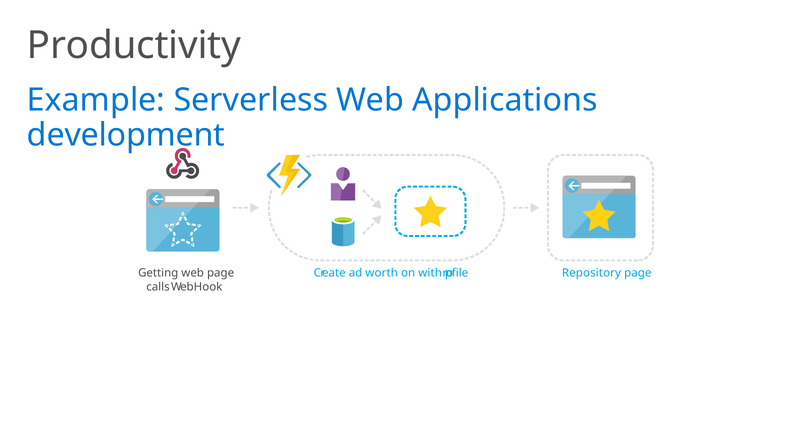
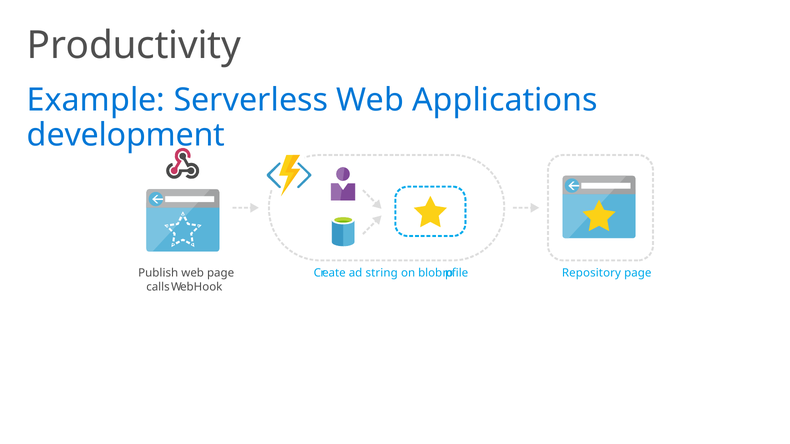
Getting: Getting -> Publish
worth: worth -> string
with: with -> blob
